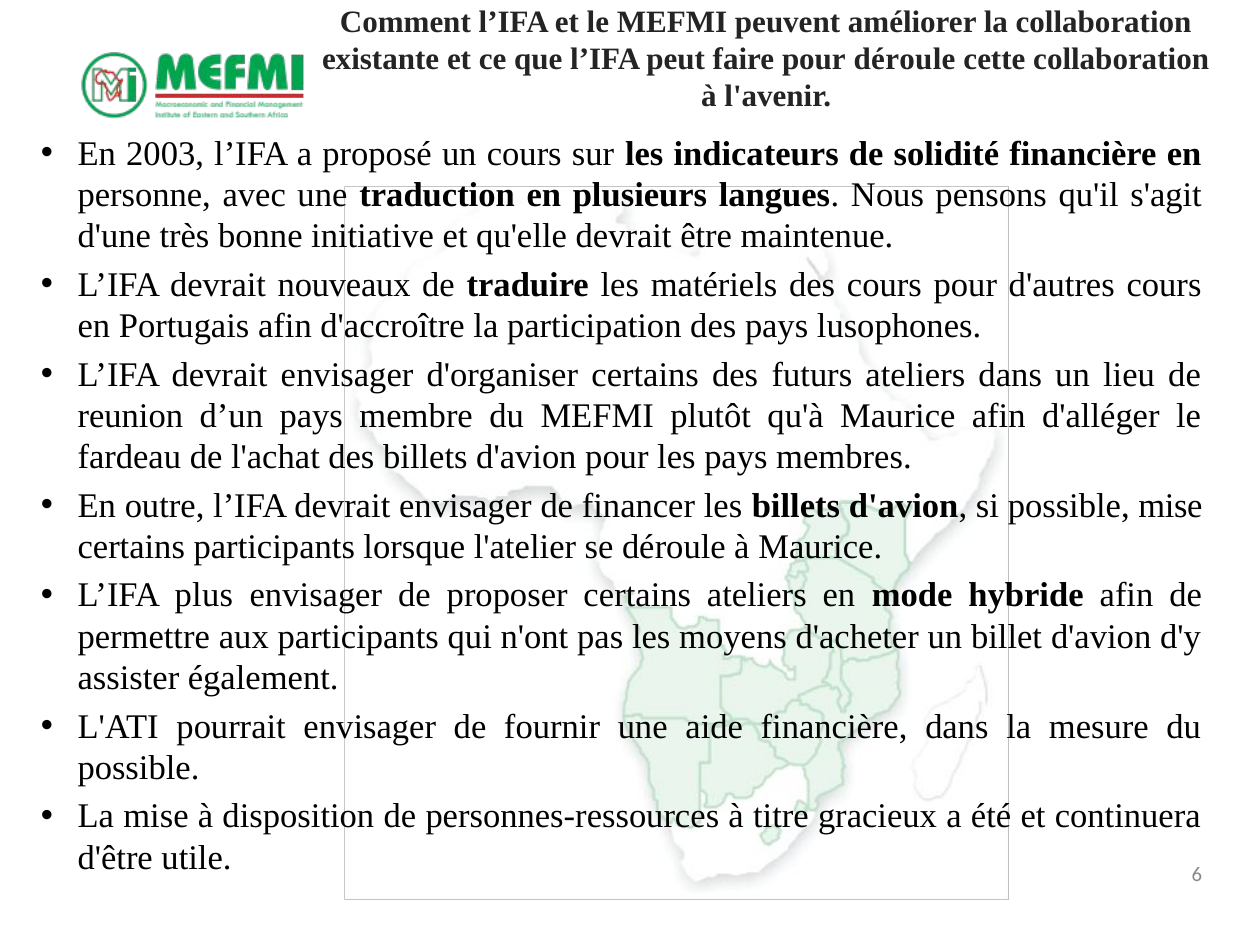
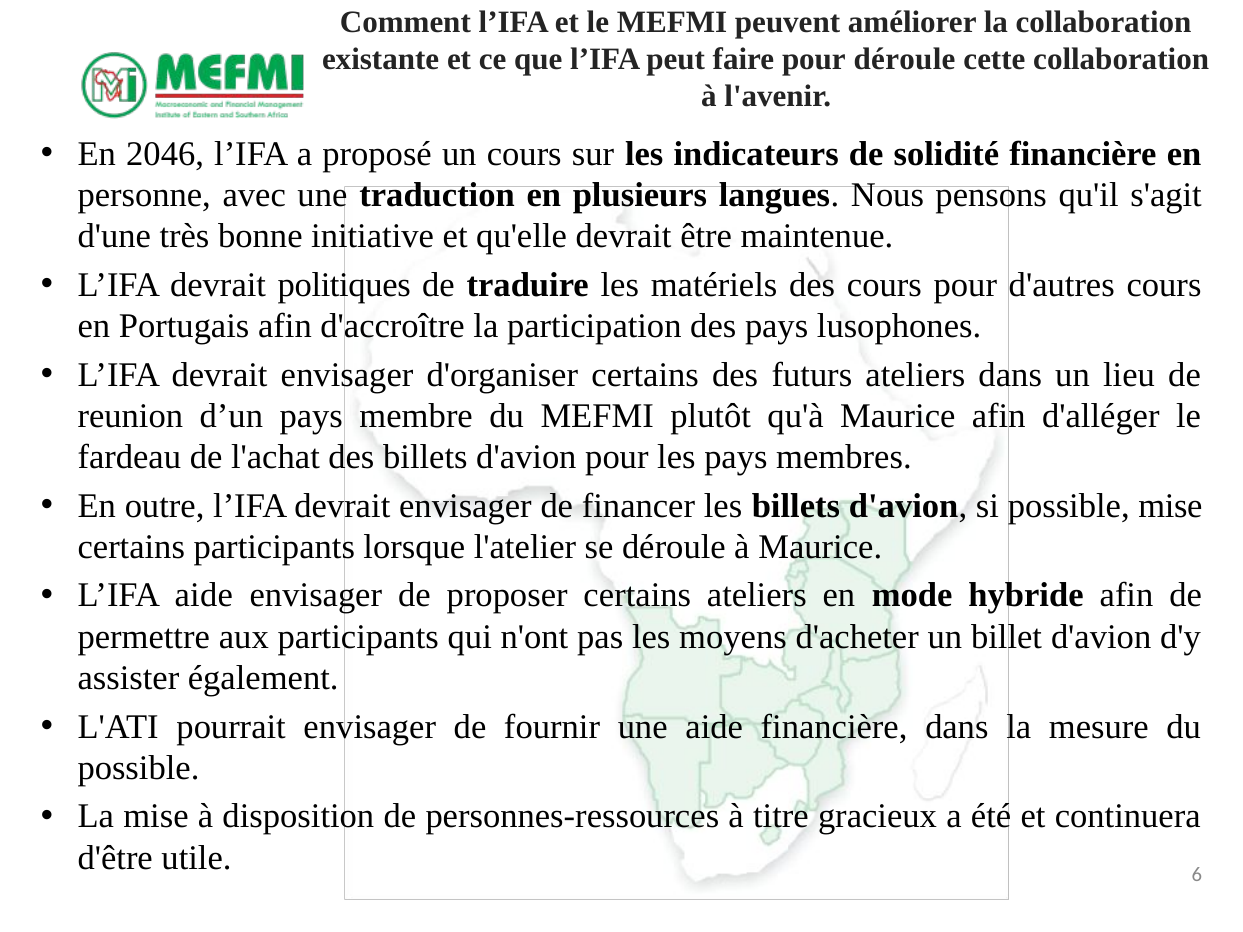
2003: 2003 -> 2046
nouveaux: nouveaux -> politiques
L’IFA plus: plus -> aide
